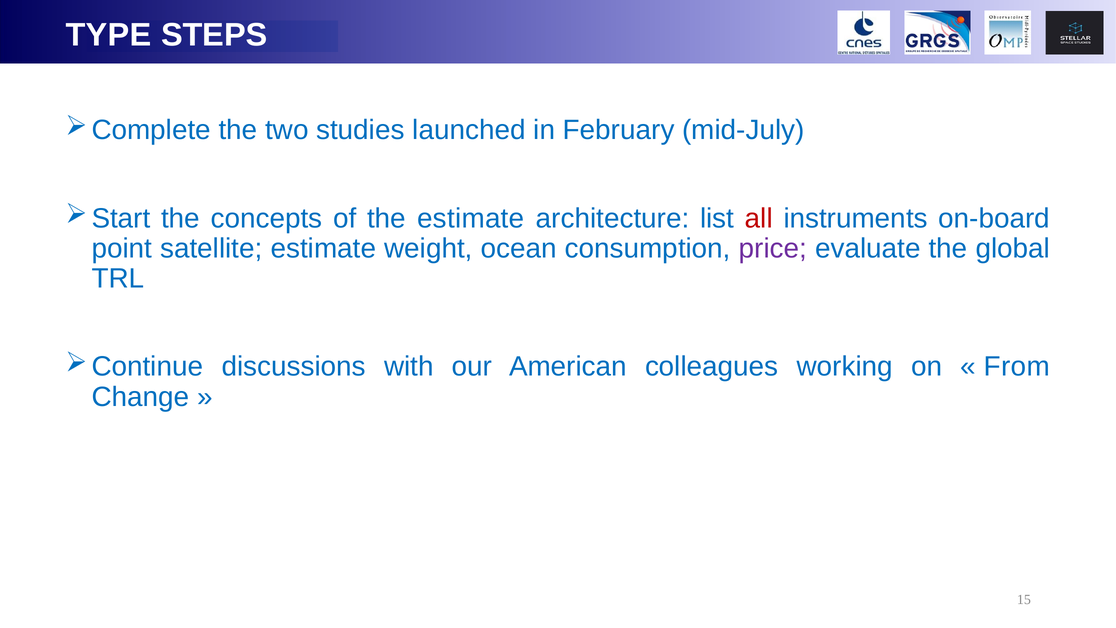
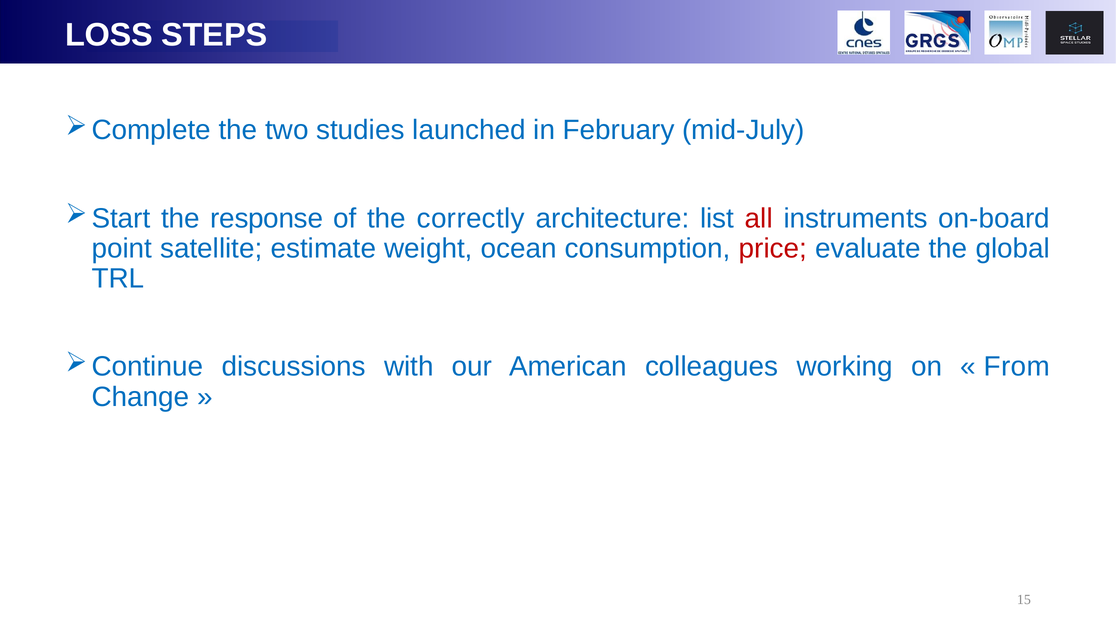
TYPE: TYPE -> LOSS
concepts: concepts -> response
the estimate: estimate -> correctly
price colour: purple -> red
